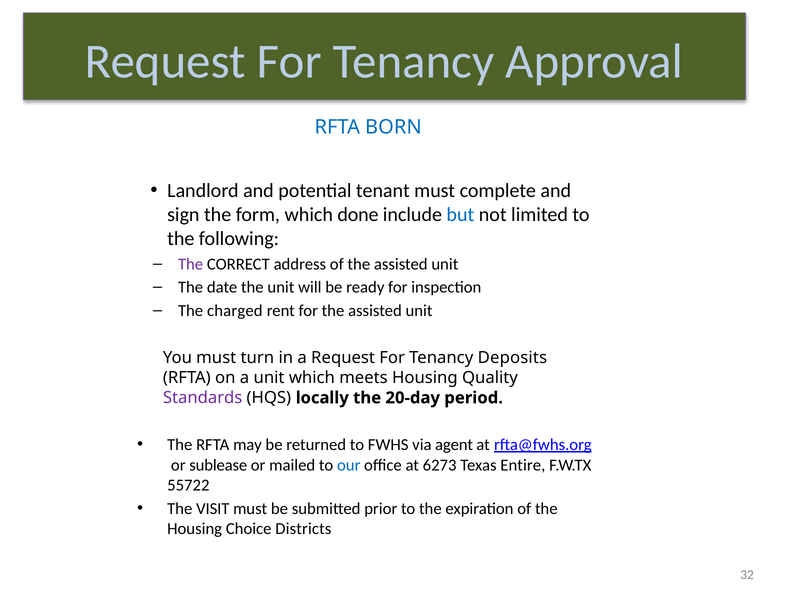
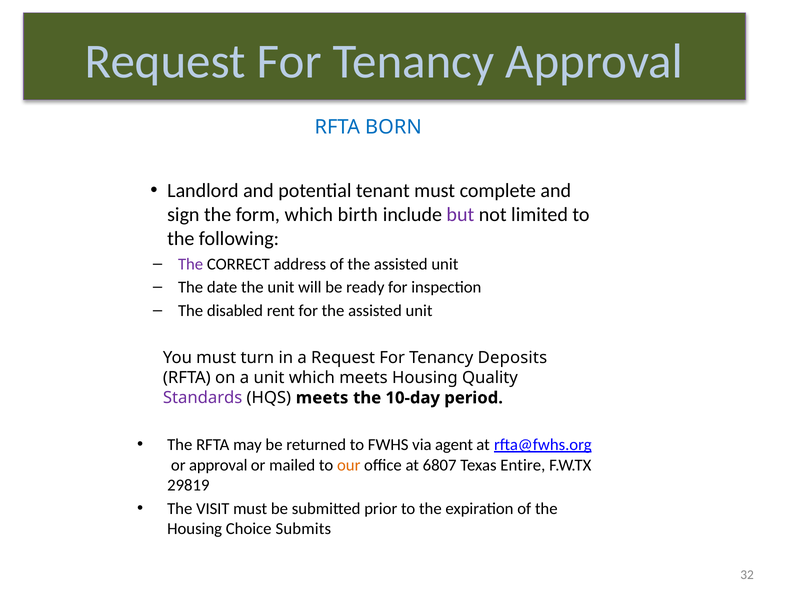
done: done -> birth
but colour: blue -> purple
charged: charged -> disabled
HQS locally: locally -> meets
20-day: 20-day -> 10-day
or sublease: sublease -> approval
our colour: blue -> orange
6273: 6273 -> 6807
55722: 55722 -> 29819
Districts: Districts -> Submits
